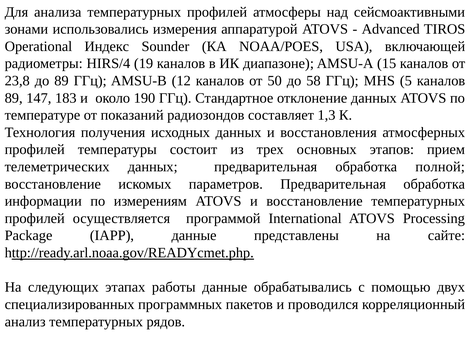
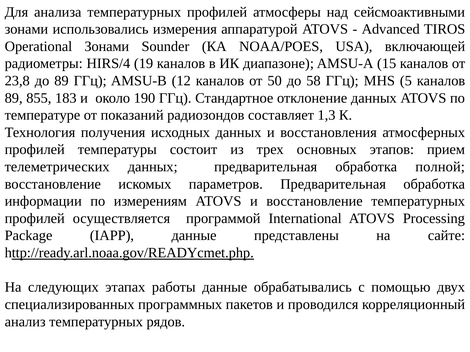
Operational Индекс: Индекс -> Зонами
147: 147 -> 855
